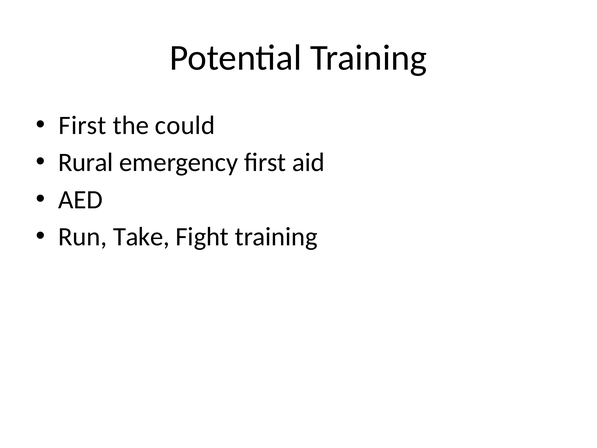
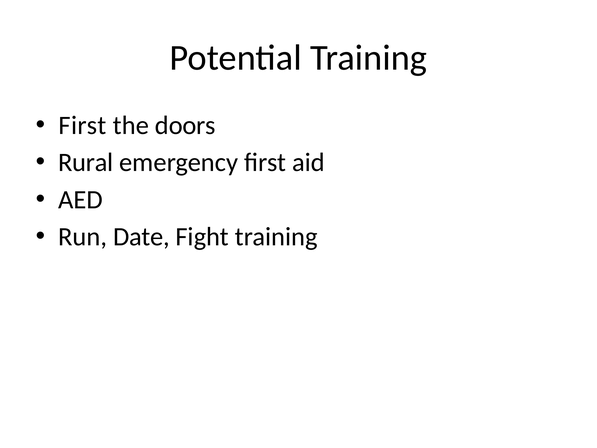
could: could -> doors
Take: Take -> Date
